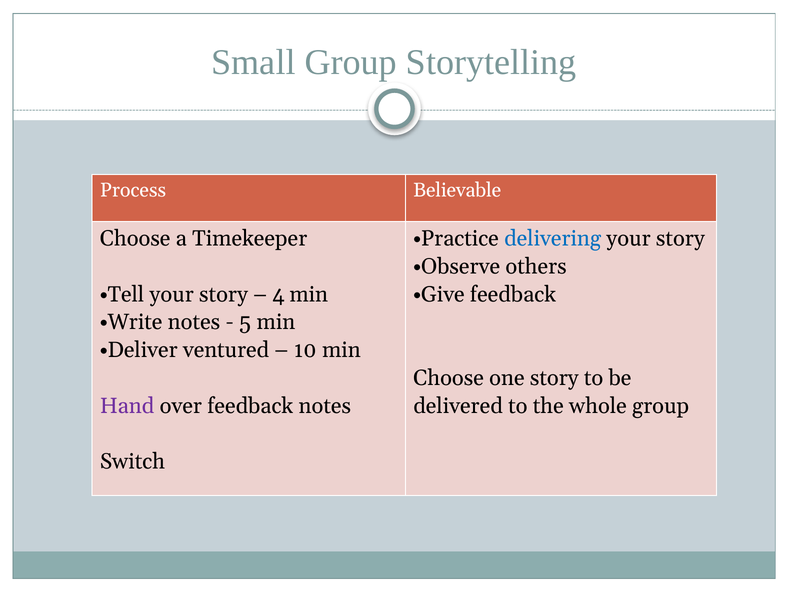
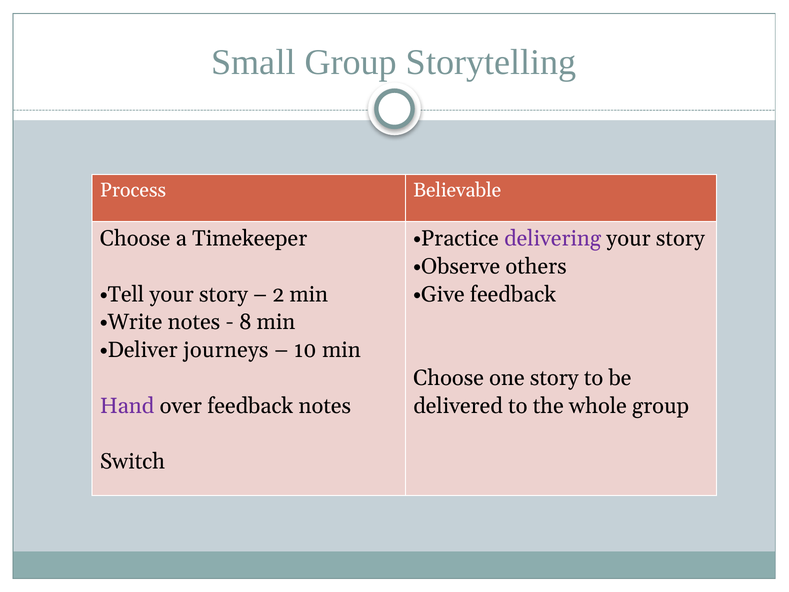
delivering colour: blue -> purple
4: 4 -> 2
5: 5 -> 8
ventured: ventured -> journeys
